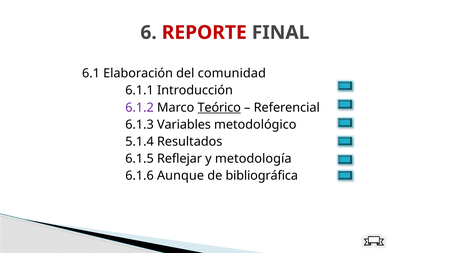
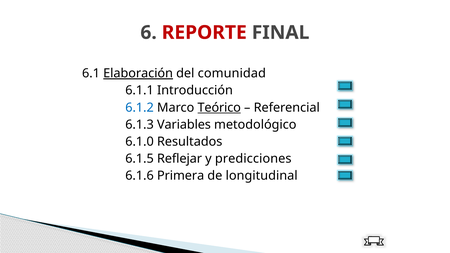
Elaboración underline: none -> present
6.1.2 colour: purple -> blue
5.1.4: 5.1.4 -> 6.1.0
metodología: metodología -> predicciones
Aunque: Aunque -> Primera
bibliográfica: bibliográfica -> longitudinal
